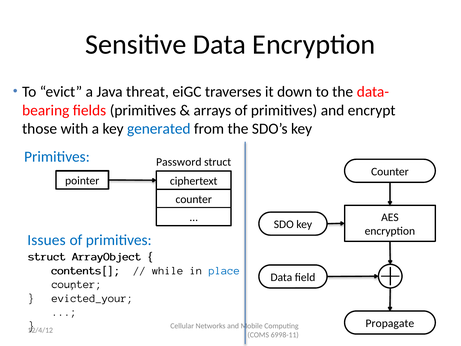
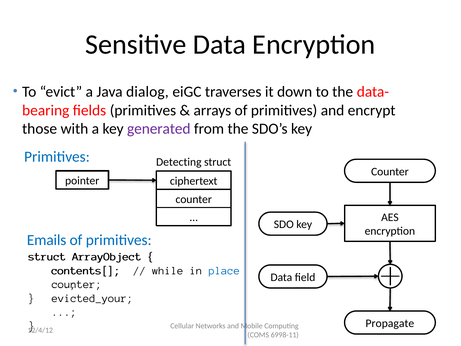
threat: threat -> dialog
generated colour: blue -> purple
Password: Password -> Detecting
Issues: Issues -> Emails
